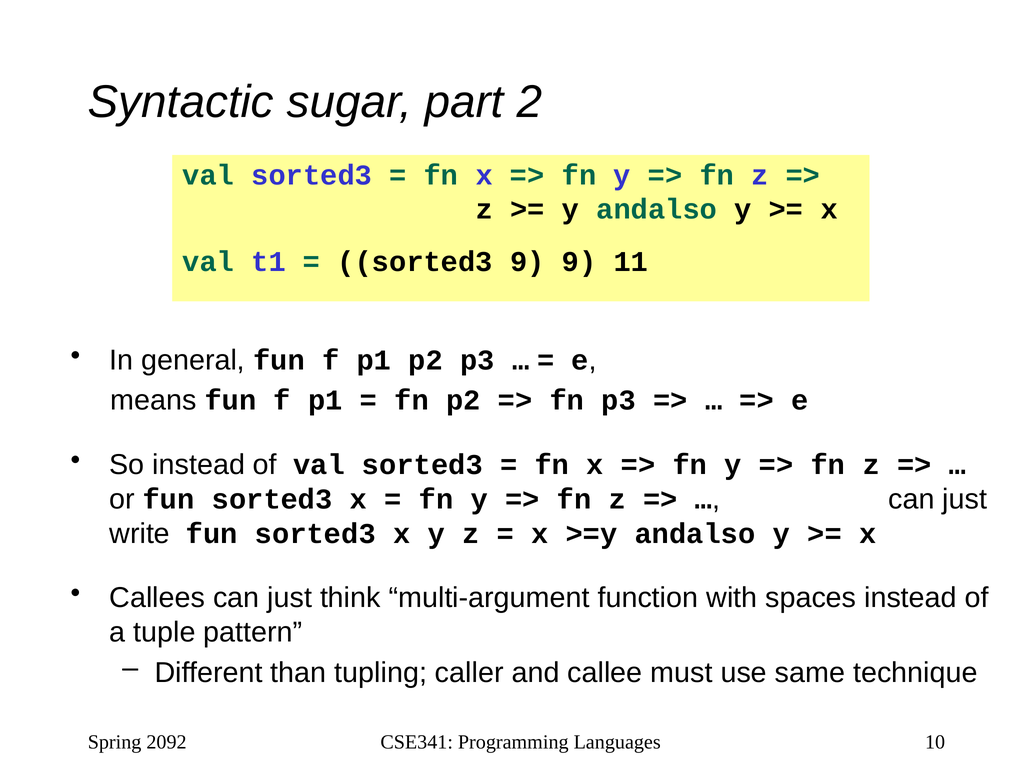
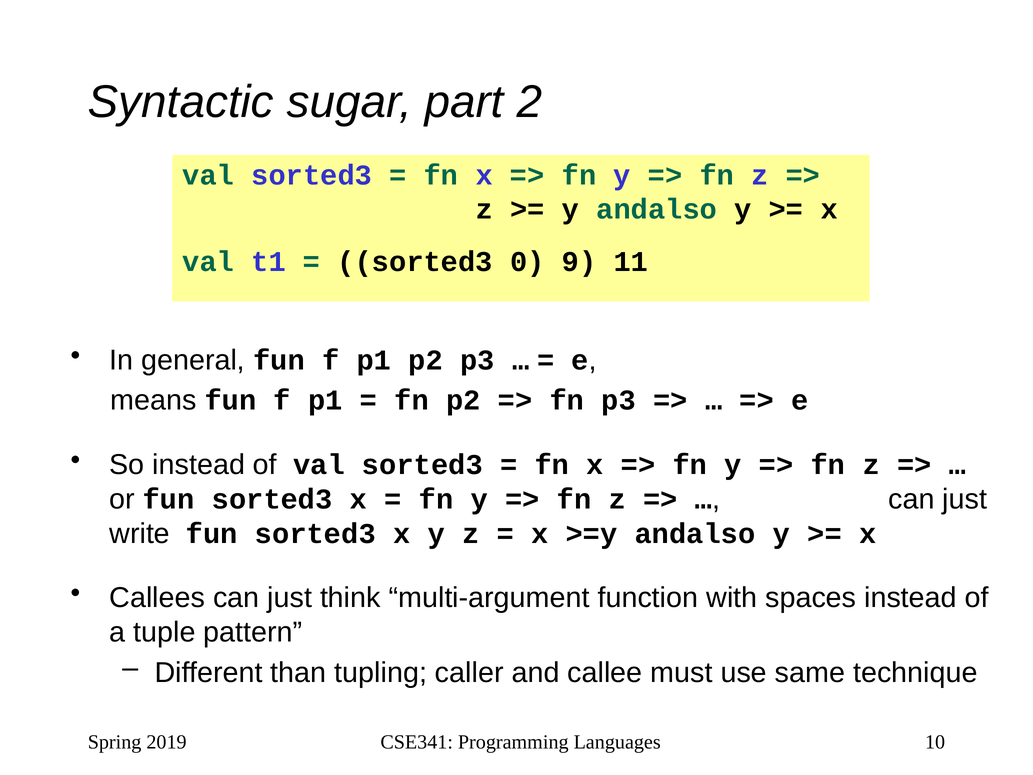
sorted3 9: 9 -> 0
2092: 2092 -> 2019
